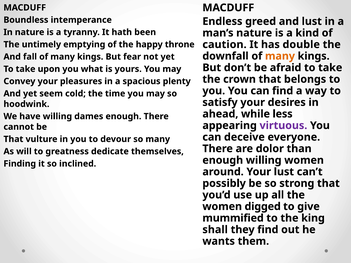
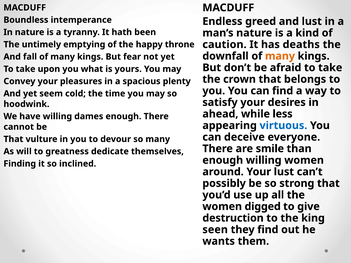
double: double -> deaths
virtuous colour: purple -> blue
dolor: dolor -> smile
mummified: mummified -> destruction
shall: shall -> seen
